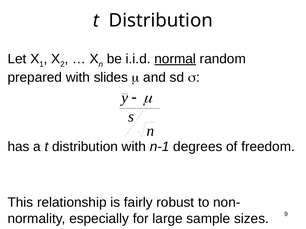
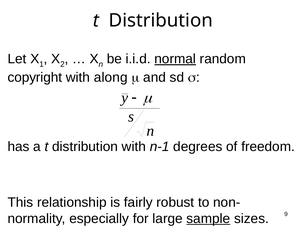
prepared: prepared -> copyright
slides: slides -> along
sample underline: none -> present
